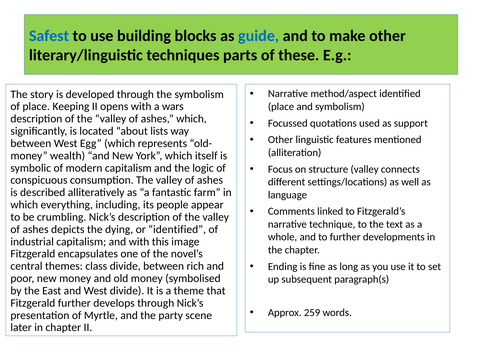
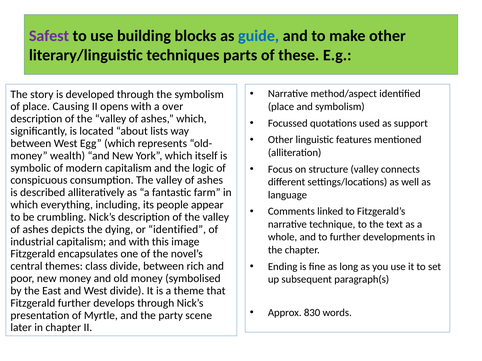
Safest colour: blue -> purple
Keeping: Keeping -> Causing
wars: wars -> over
259: 259 -> 830
